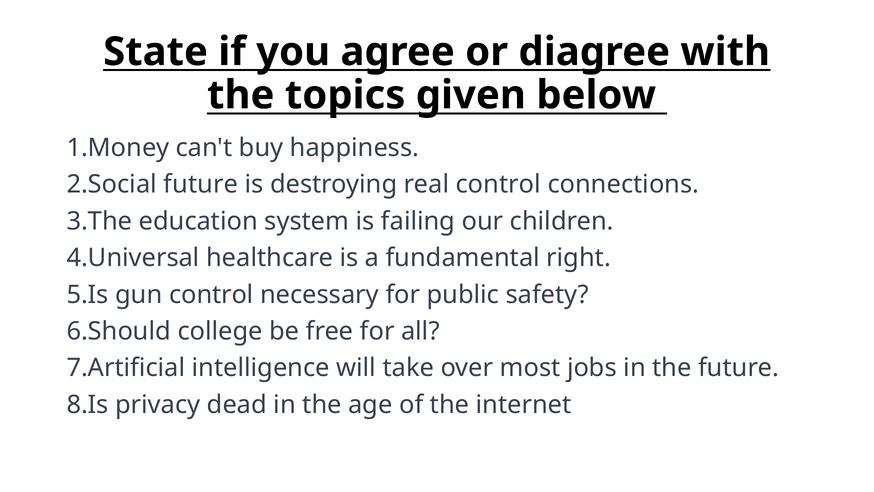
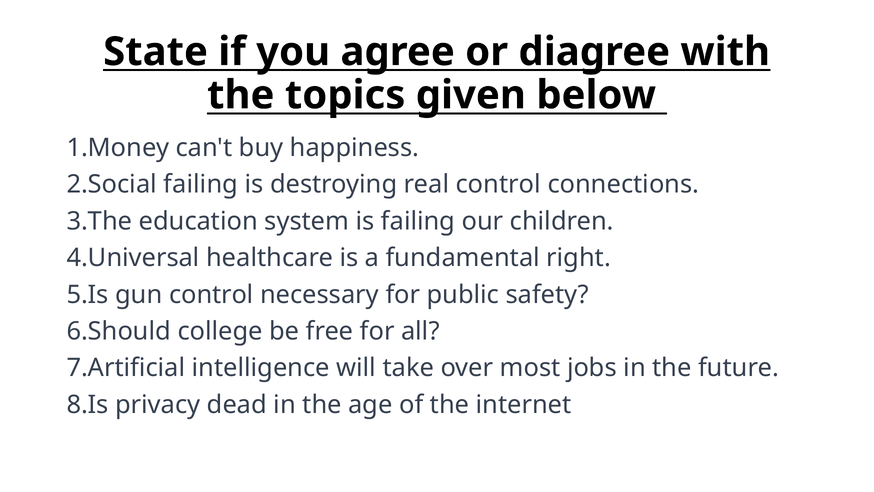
future at (201, 184): future -> failing
